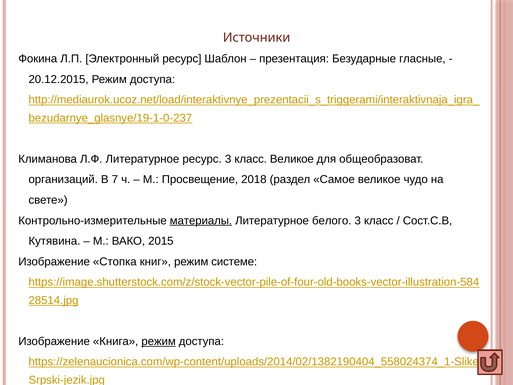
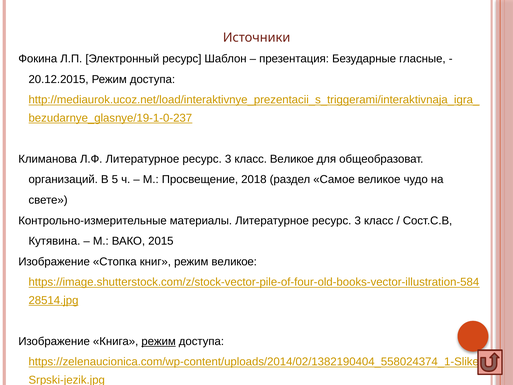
7: 7 -> 5
материалы underline: present -> none
белого at (332, 220): белого -> ресурс
режим системе: системе -> великое
